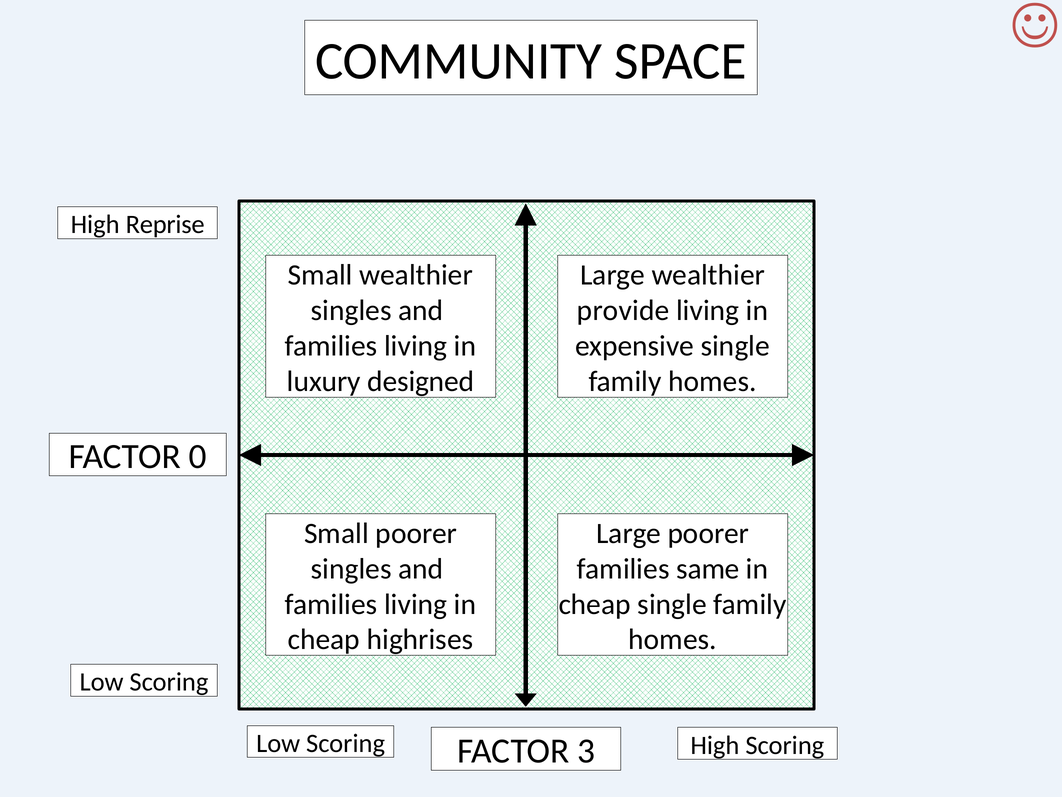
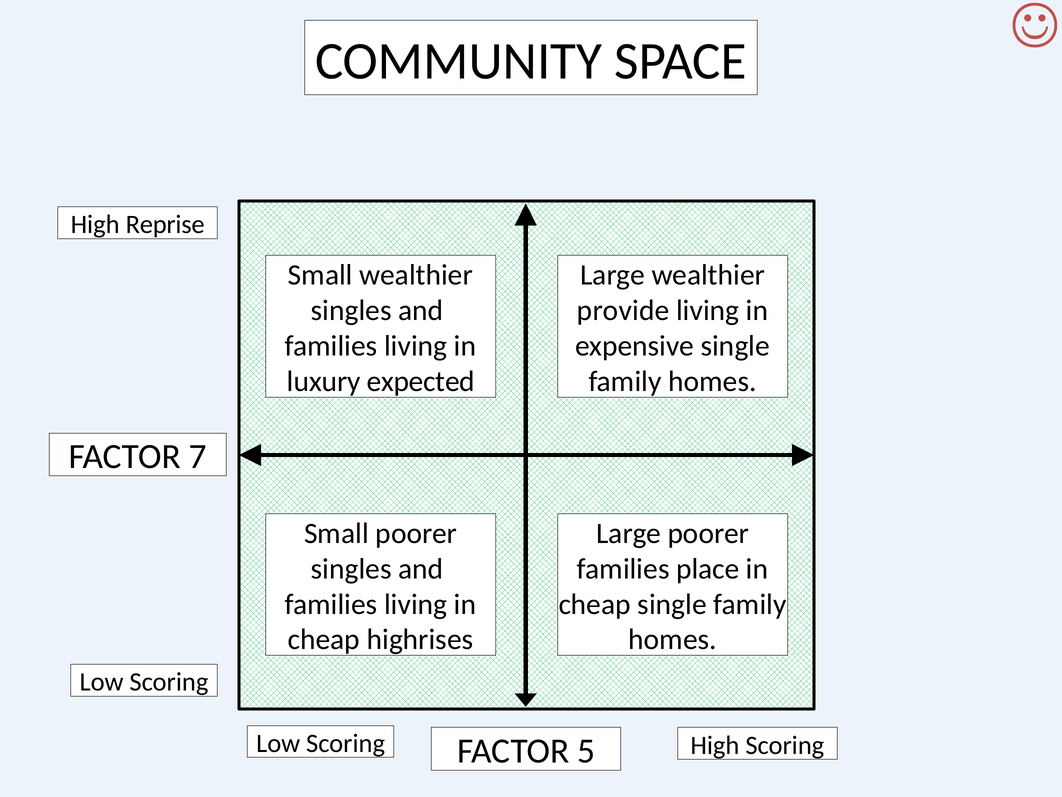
designed: designed -> expected
0: 0 -> 7
same: same -> place
3: 3 -> 5
